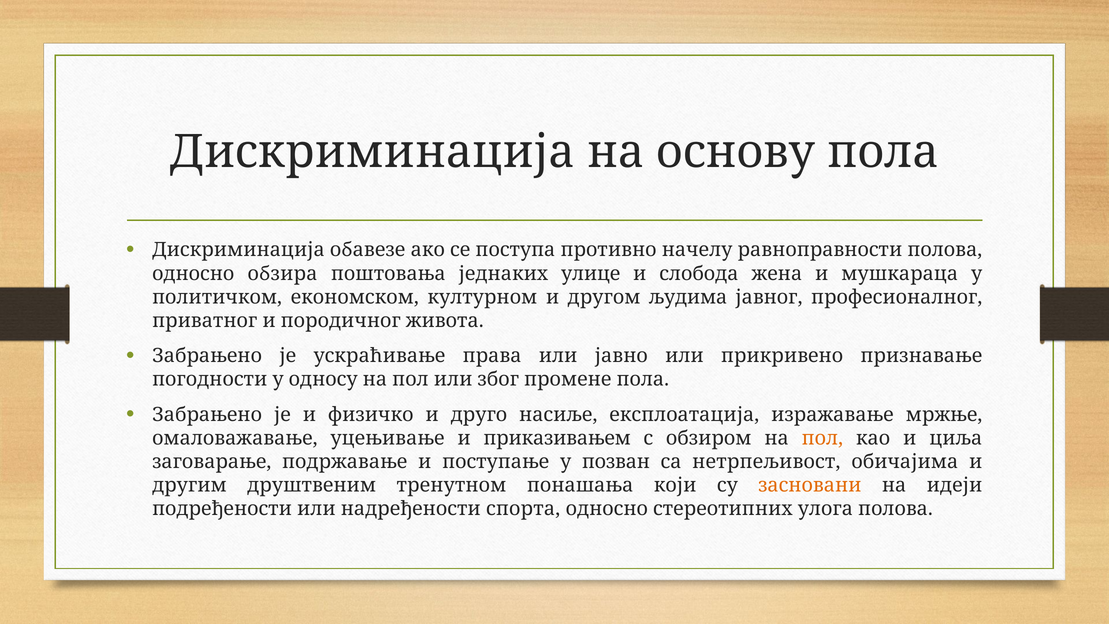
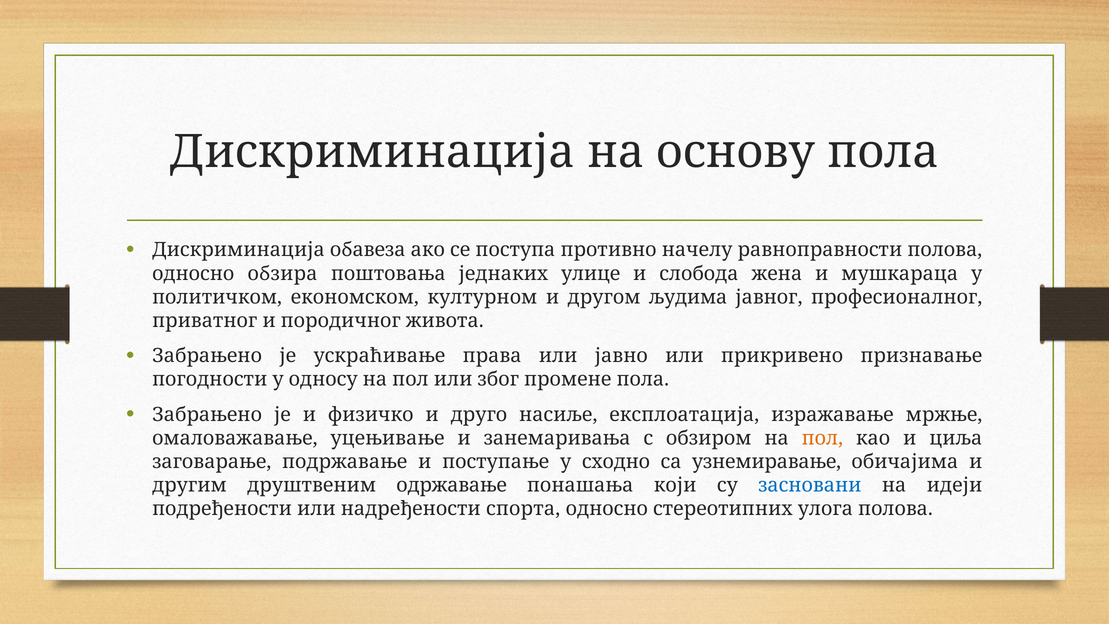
обавезе: обавезе -> обавеза
приказивањем: приказивањем -> занемаривања
позван: позван -> сходно
нетрпељивост: нетрпељивост -> узнемиравање
тренутном: тренутном -> одржавање
засновани colour: orange -> blue
